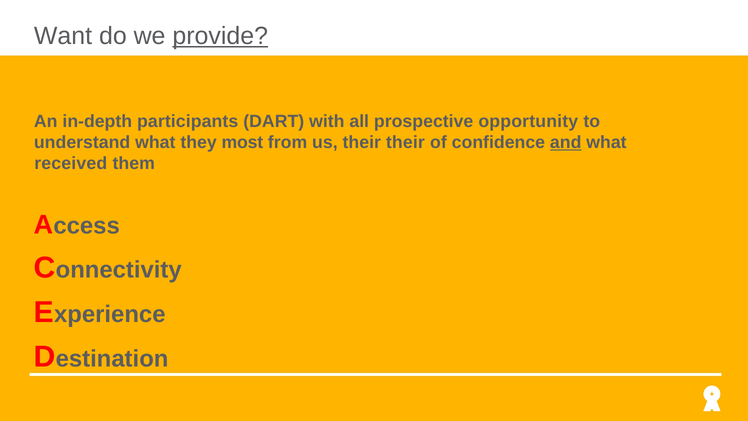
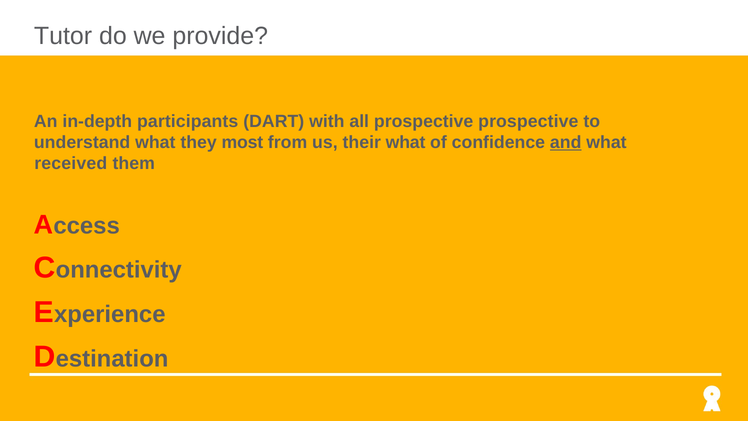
Want: Want -> Tutor
provide underline: present -> none
prospective opportunity: opportunity -> prospective
their their: their -> what
